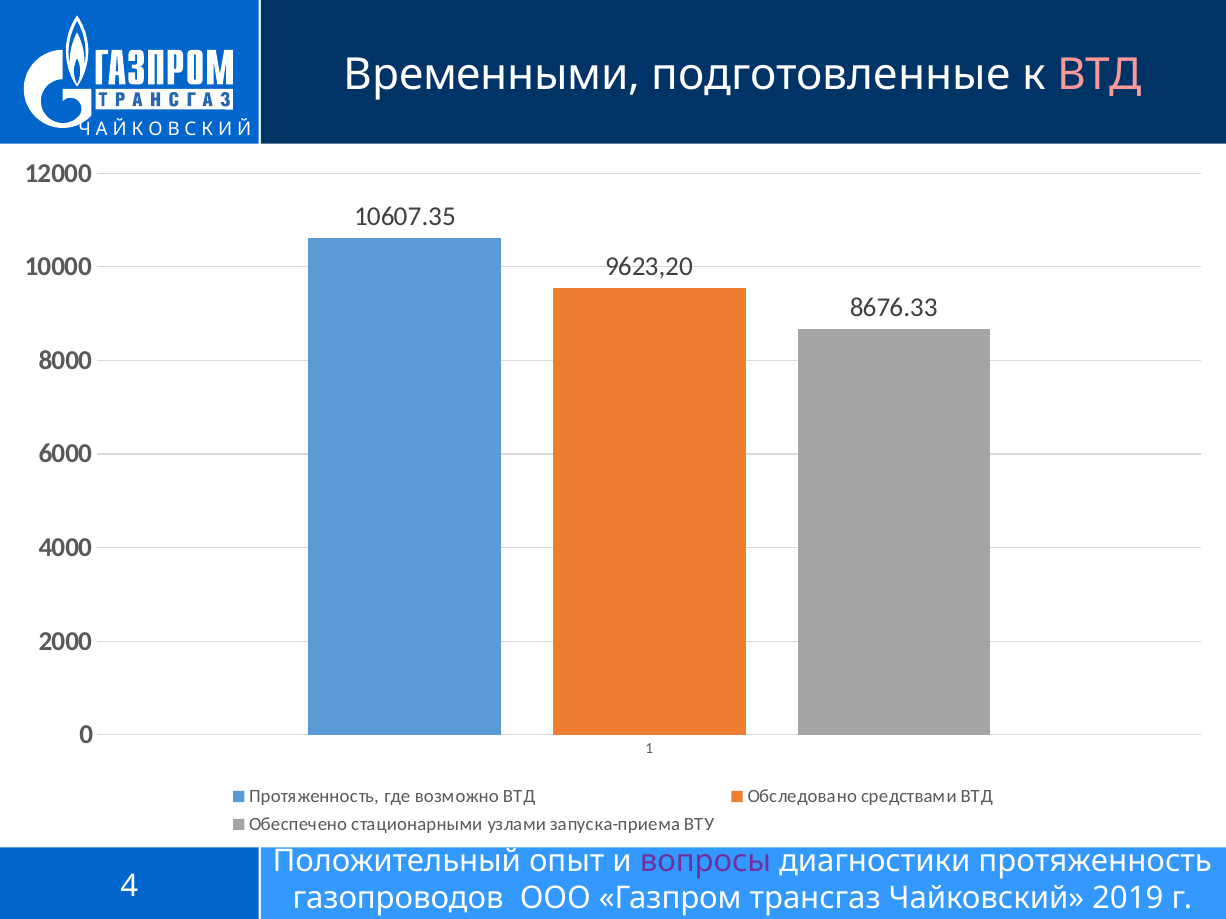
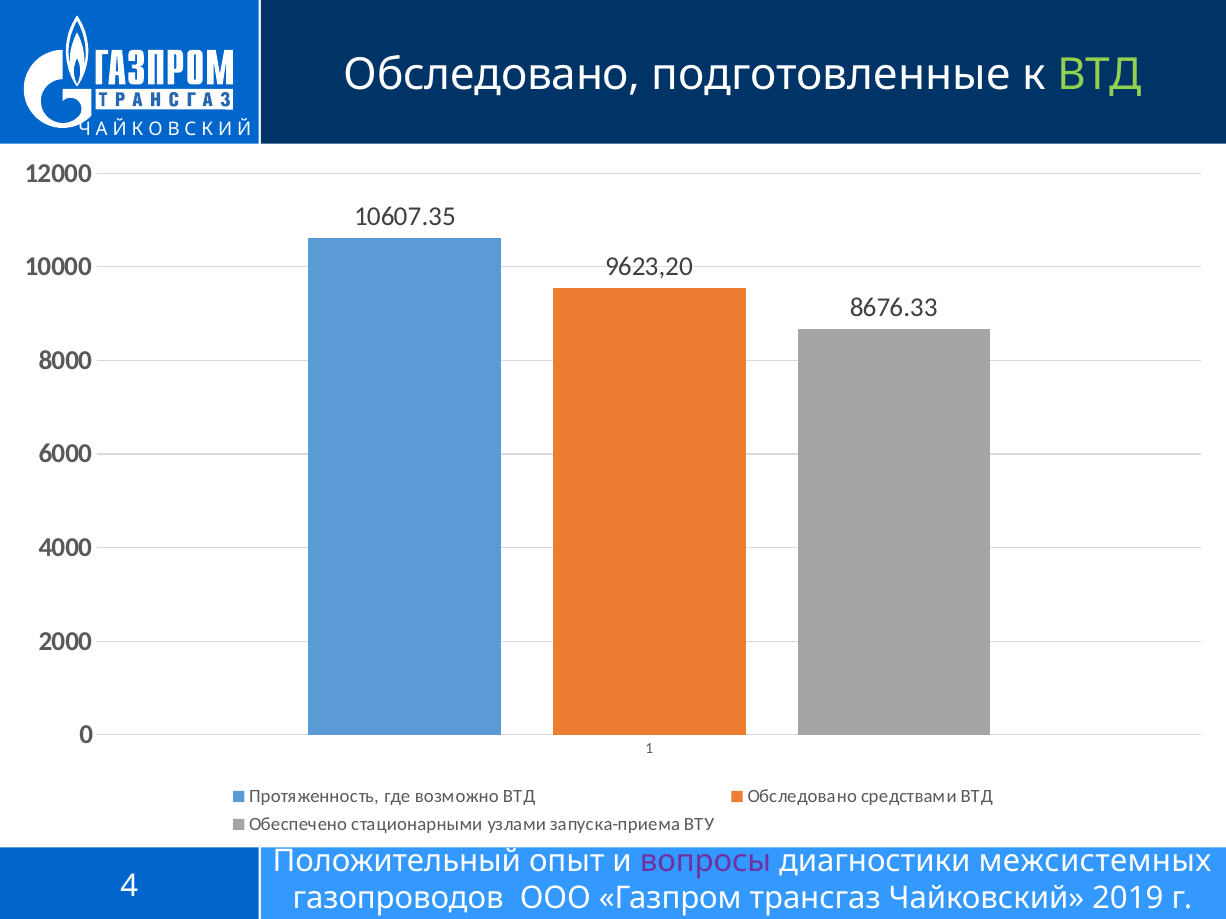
Временными at (492, 74): Временными -> Обследовано
ВТД at (1100, 74) colour: pink -> light green
диагностики протяженность: протяженность -> межсистемных
